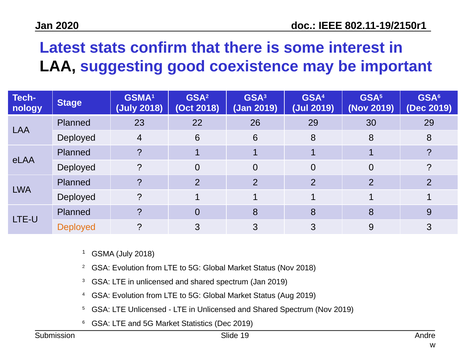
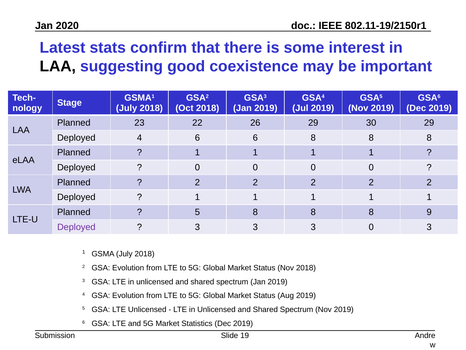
0 at (197, 212): 0 -> 5
Deployed at (76, 227) colour: orange -> purple
3 9: 9 -> 0
